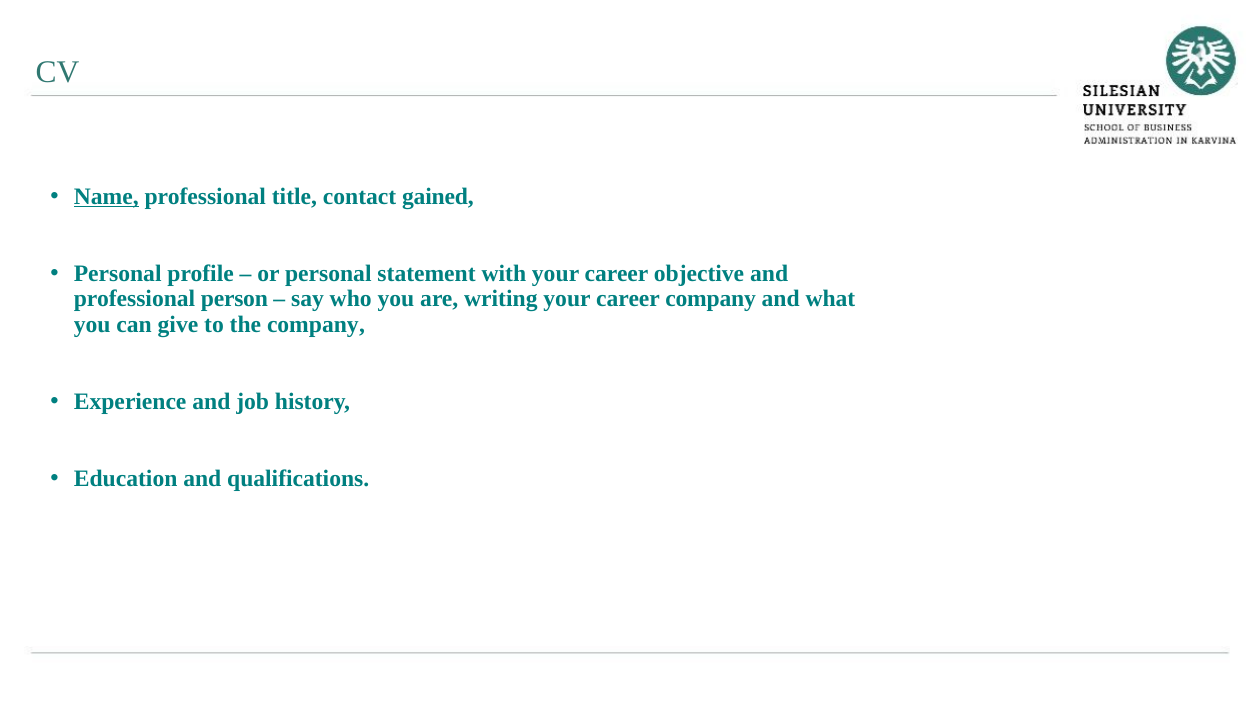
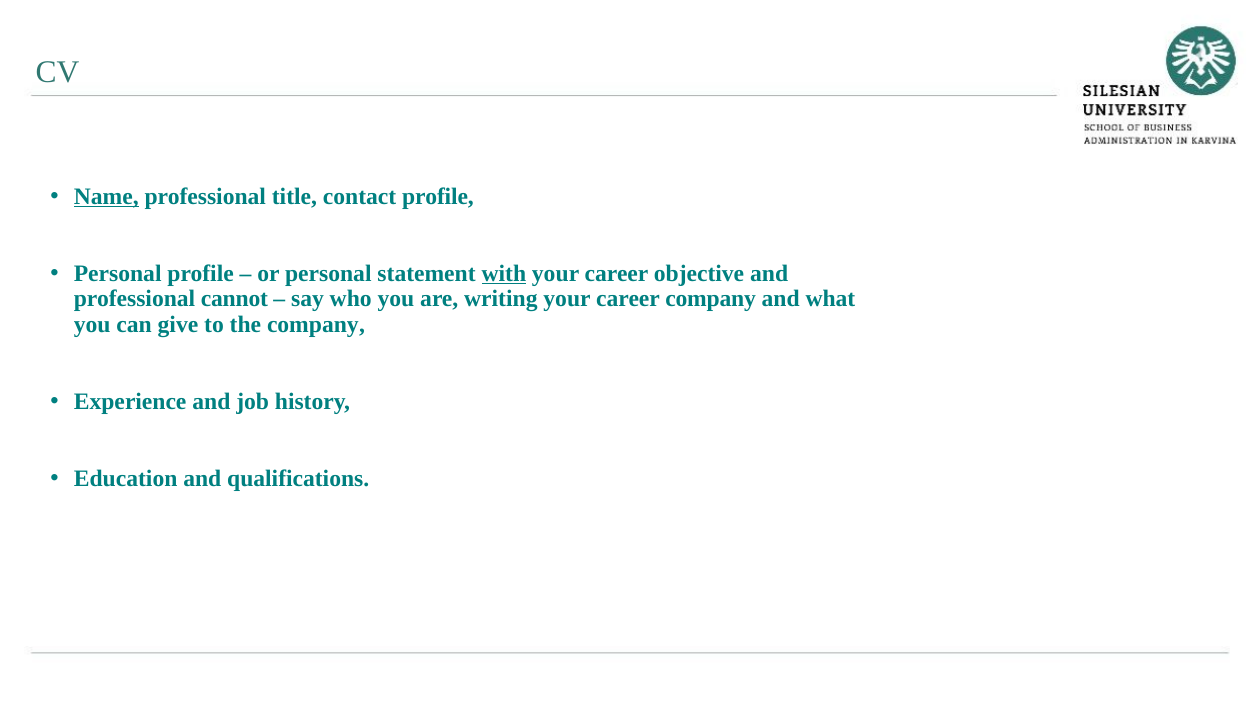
contact gained: gained -> profile
with underline: none -> present
person: person -> cannot
